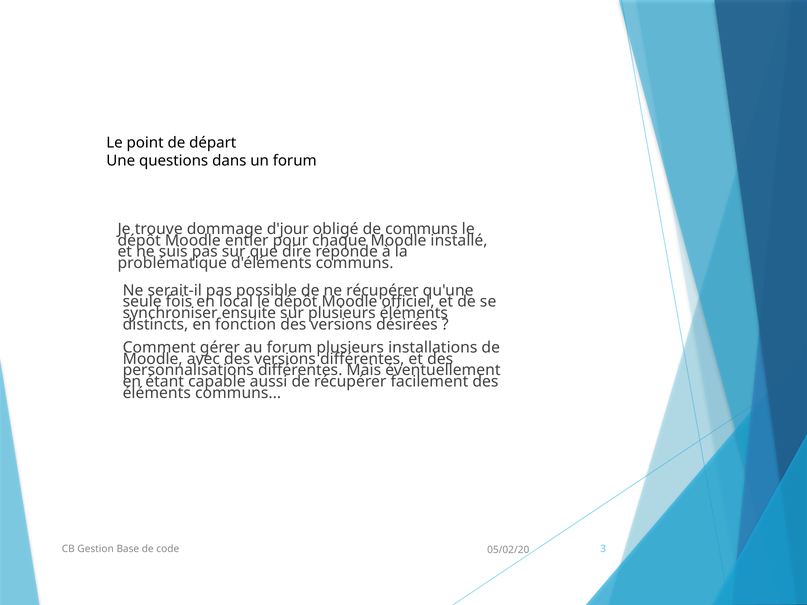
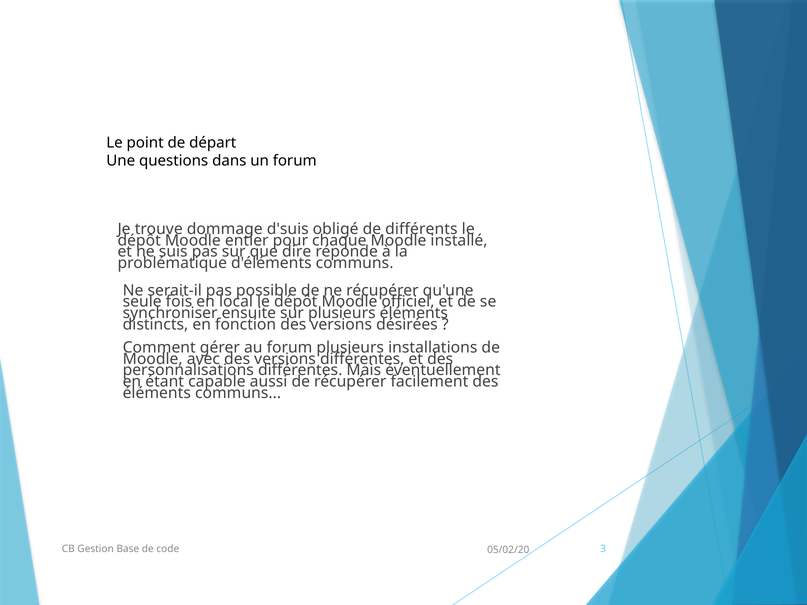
d'jour: d'jour -> d'suis
de communs: communs -> différents
